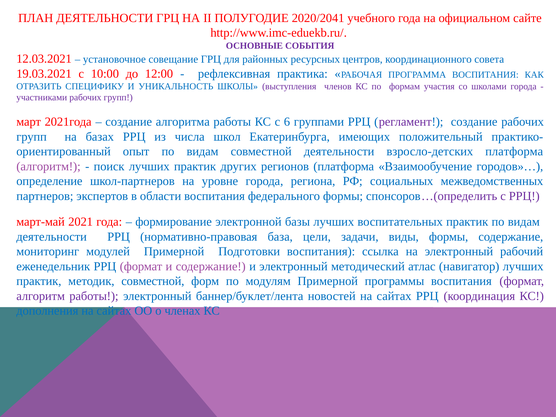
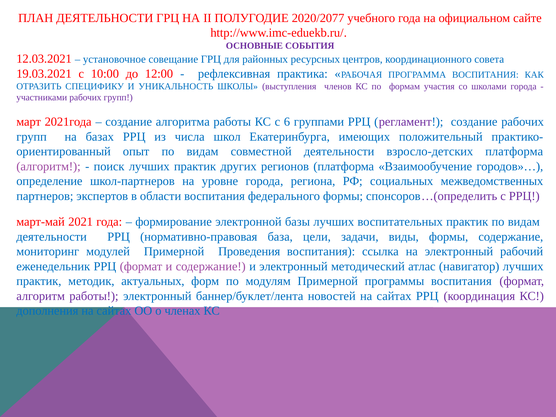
2020/2041: 2020/2041 -> 2020/2077
Подготовки: Подготовки -> Проведения
методик совместной: совместной -> актуальных
